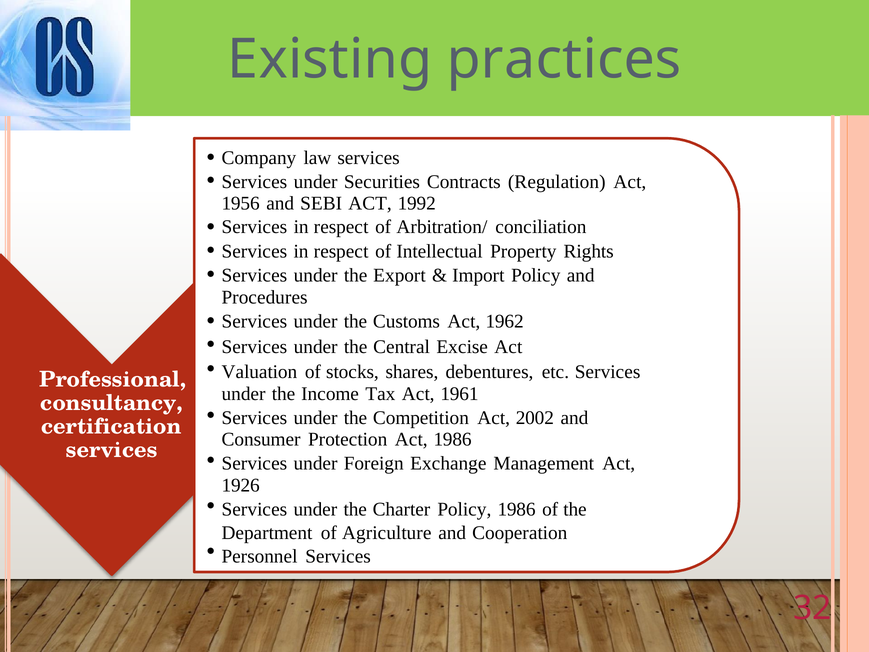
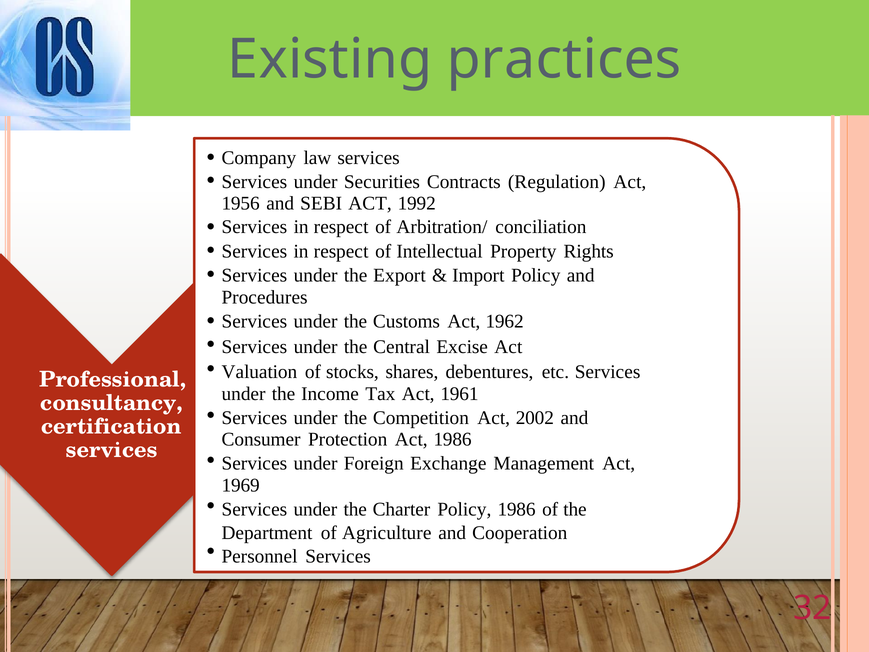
1926: 1926 -> 1969
